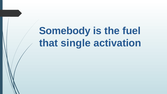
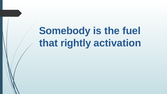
single: single -> rightly
